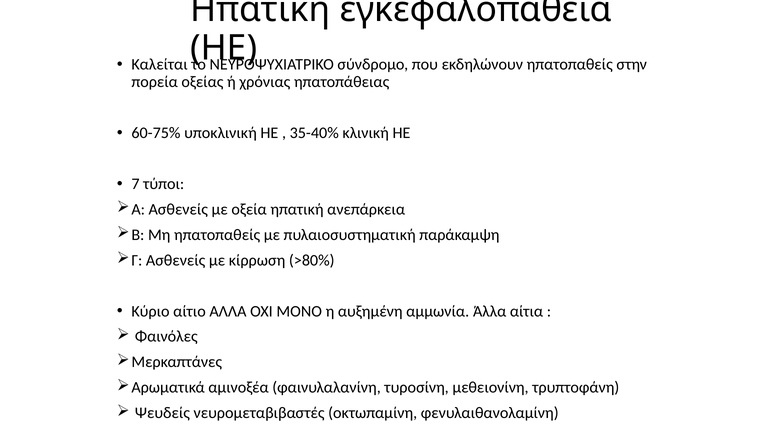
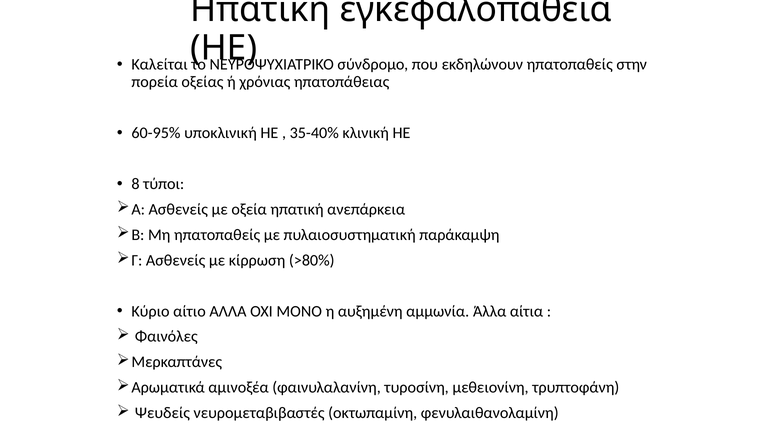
60-75%: 60-75% -> 60-95%
7: 7 -> 8
